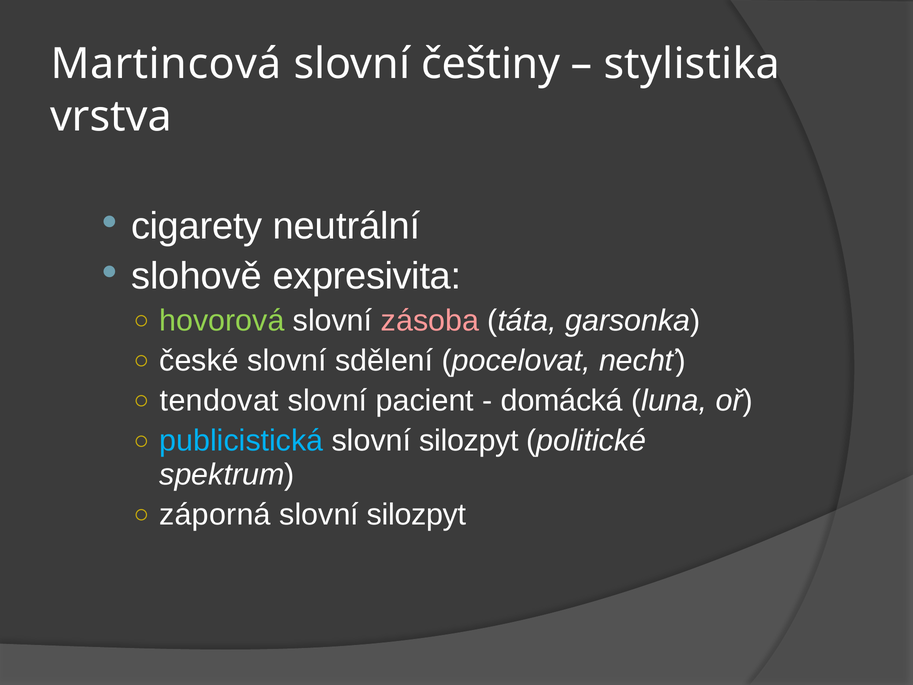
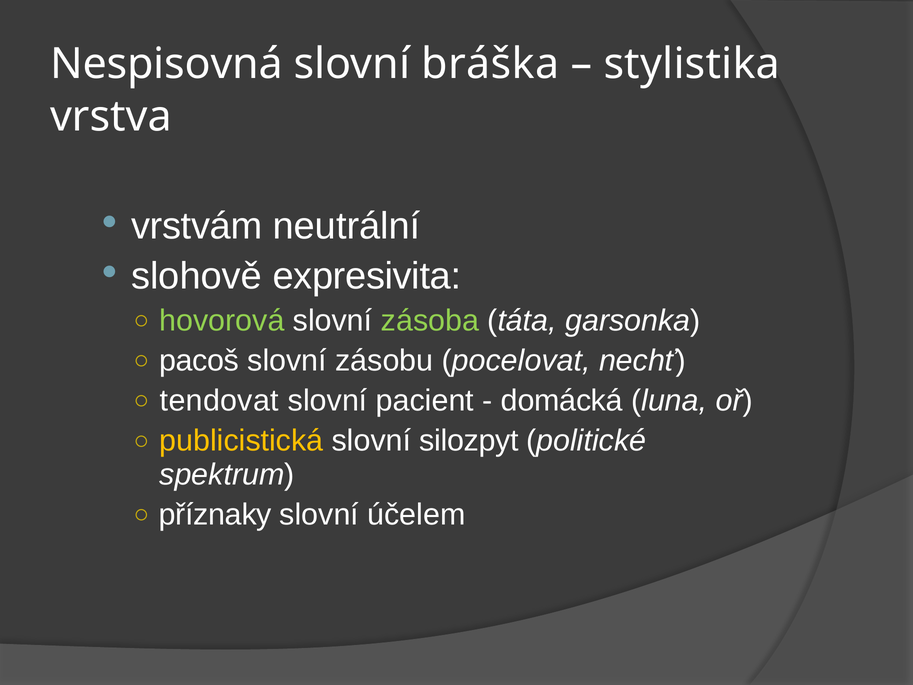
Martincová: Martincová -> Nespisovná
češtiny: češtiny -> bráška
cigarety: cigarety -> vrstvám
zásoba colour: pink -> light green
české: české -> pacoš
sdělení: sdělení -> zásobu
publicistická colour: light blue -> yellow
záporná: záporná -> příznaky
silozpyt at (417, 514): silozpyt -> účelem
